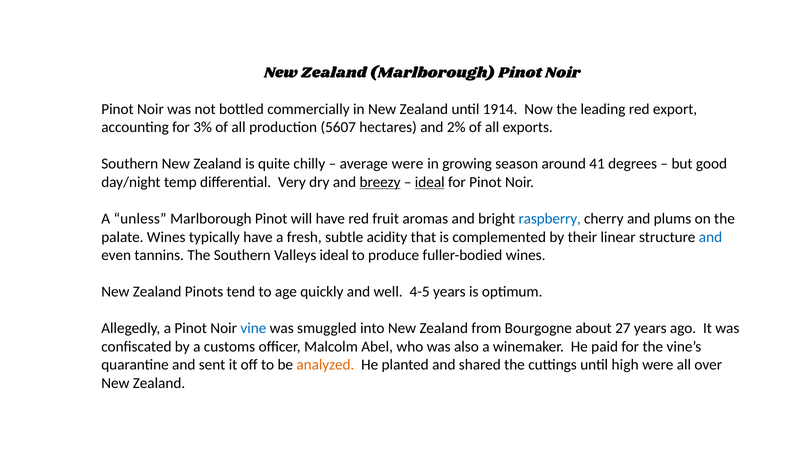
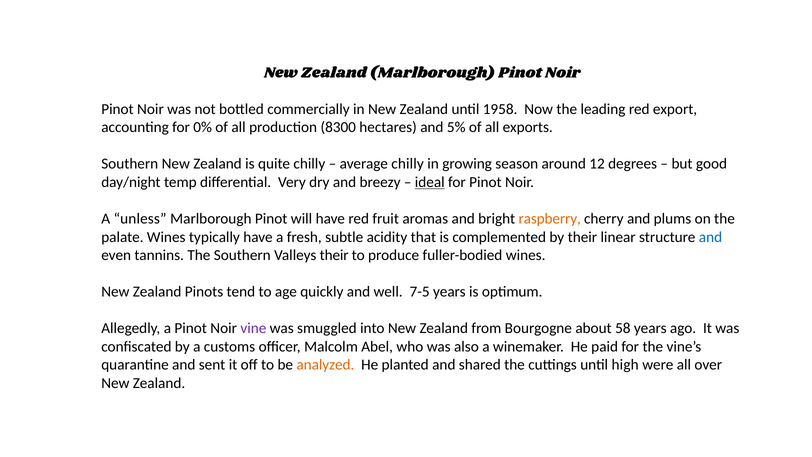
1914: 1914 -> 1958
3%: 3% -> 0%
5607: 5607 -> 8300
2%: 2% -> 5%
average were: were -> chilly
41: 41 -> 12
breezy underline: present -> none
raspberry colour: blue -> orange
Valleys ideal: ideal -> their
4-5: 4-5 -> 7-5
vine colour: blue -> purple
27: 27 -> 58
